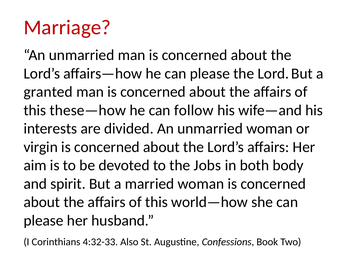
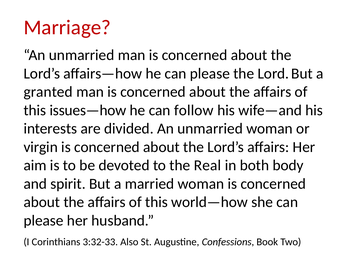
these—how: these—how -> issues—how
Jobs: Jobs -> Real
4:32-33: 4:32-33 -> 3:32-33
